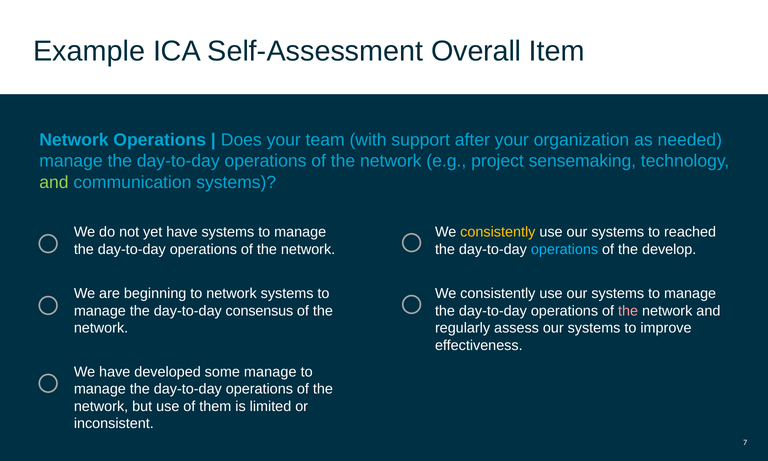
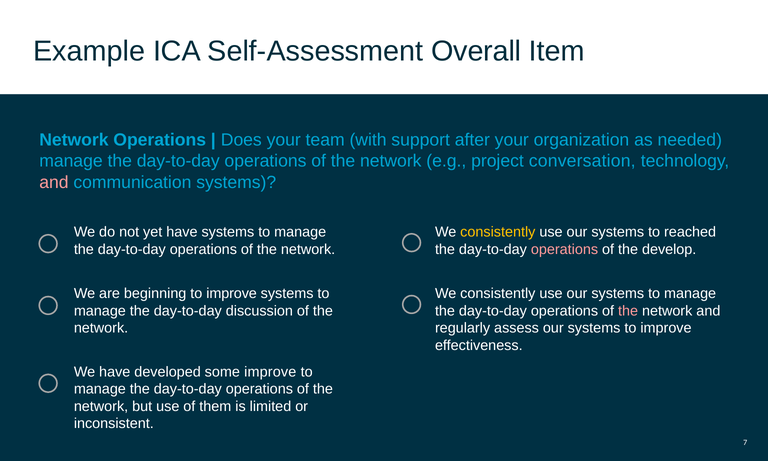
sensemaking: sensemaking -> conversation
and at (54, 182) colour: light green -> pink
operations at (564, 249) colour: light blue -> pink
beginning to network: network -> improve
consensus: consensus -> discussion
some manage: manage -> improve
